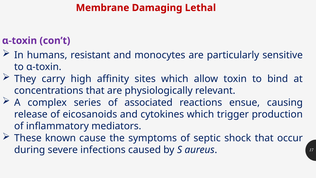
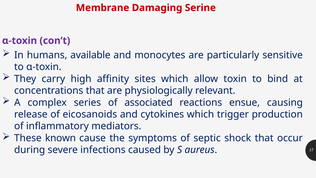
Lethal: Lethal -> Serine
resistant: resistant -> available
